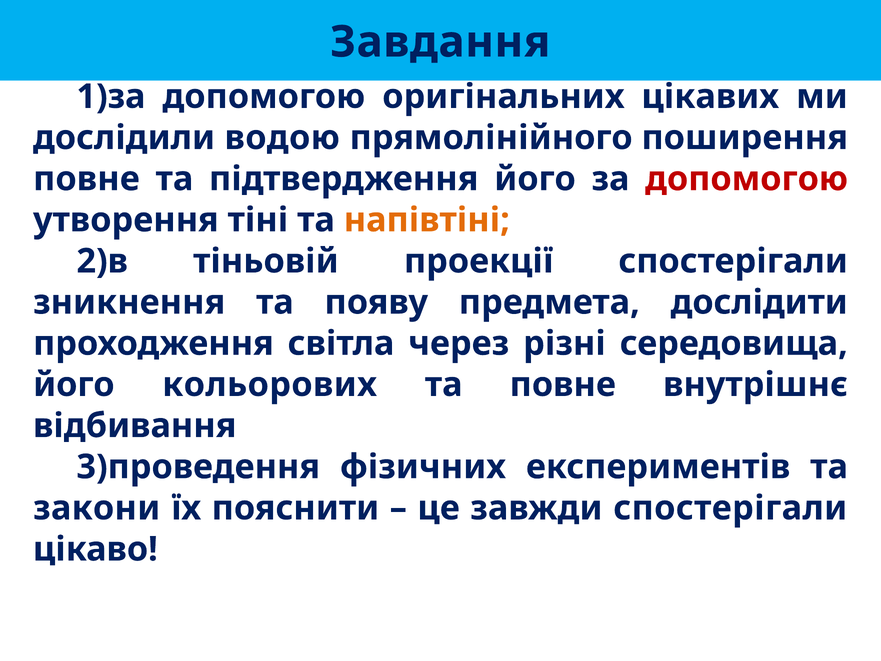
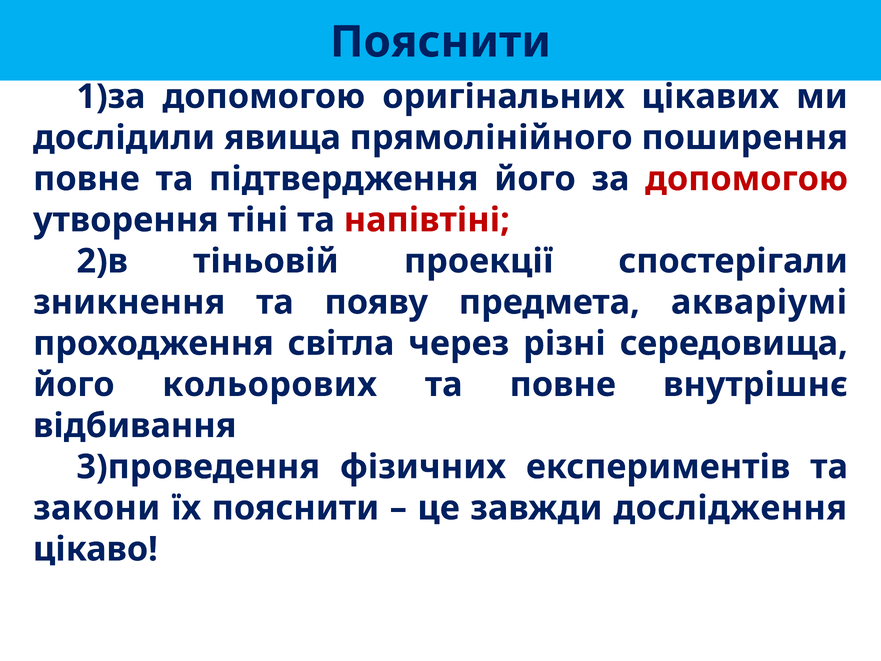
Завдання at (440, 42): Завдання -> Пояснити
водою: водою -> явища
напівтіні colour: orange -> red
дослідити: дослідити -> акваріумі
завжди спостерігали: спостерігали -> дослідження
